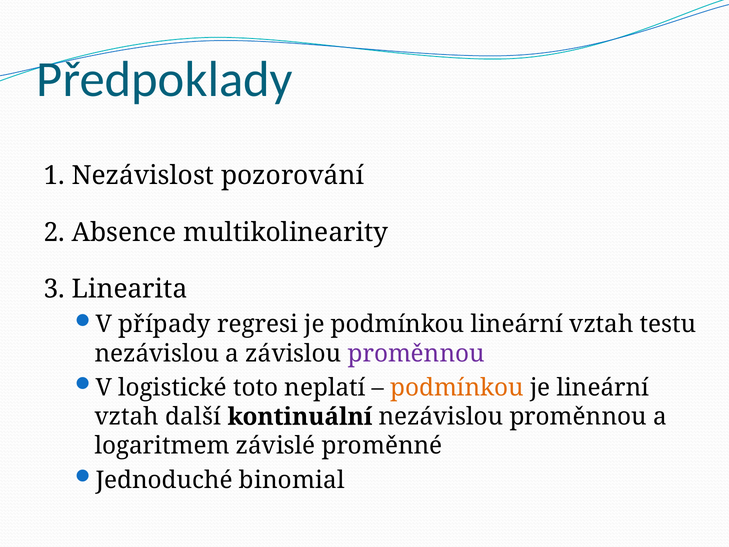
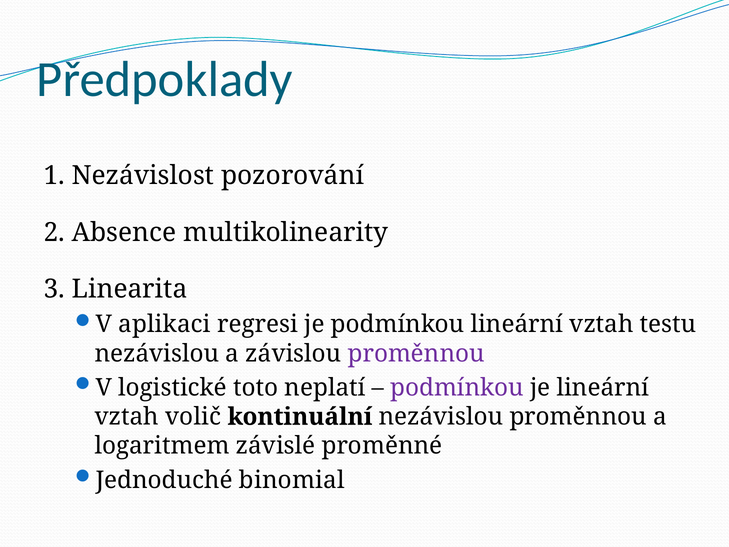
případy: případy -> aplikaci
podmínkou at (457, 387) colour: orange -> purple
další: další -> volič
